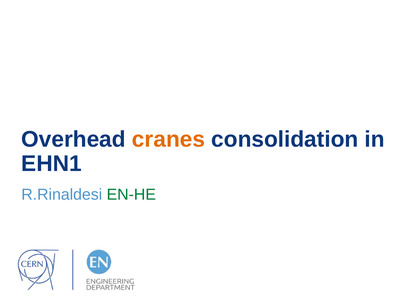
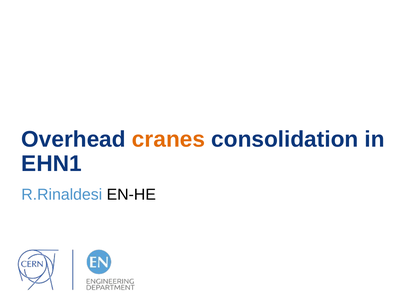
EN-HE colour: green -> black
